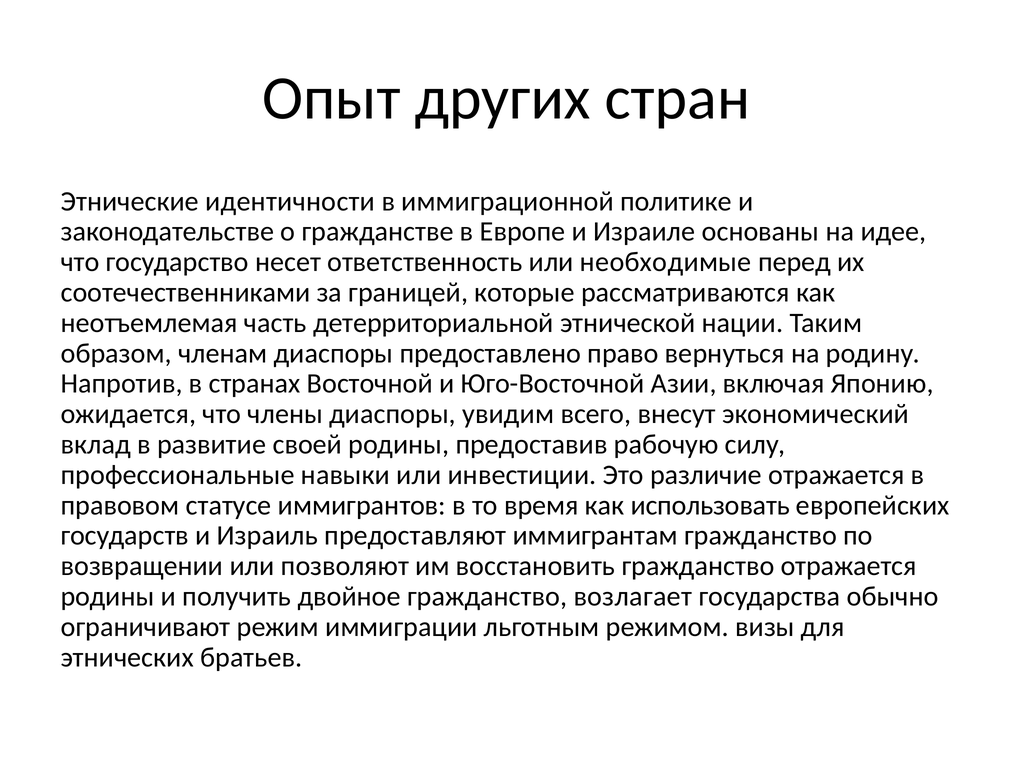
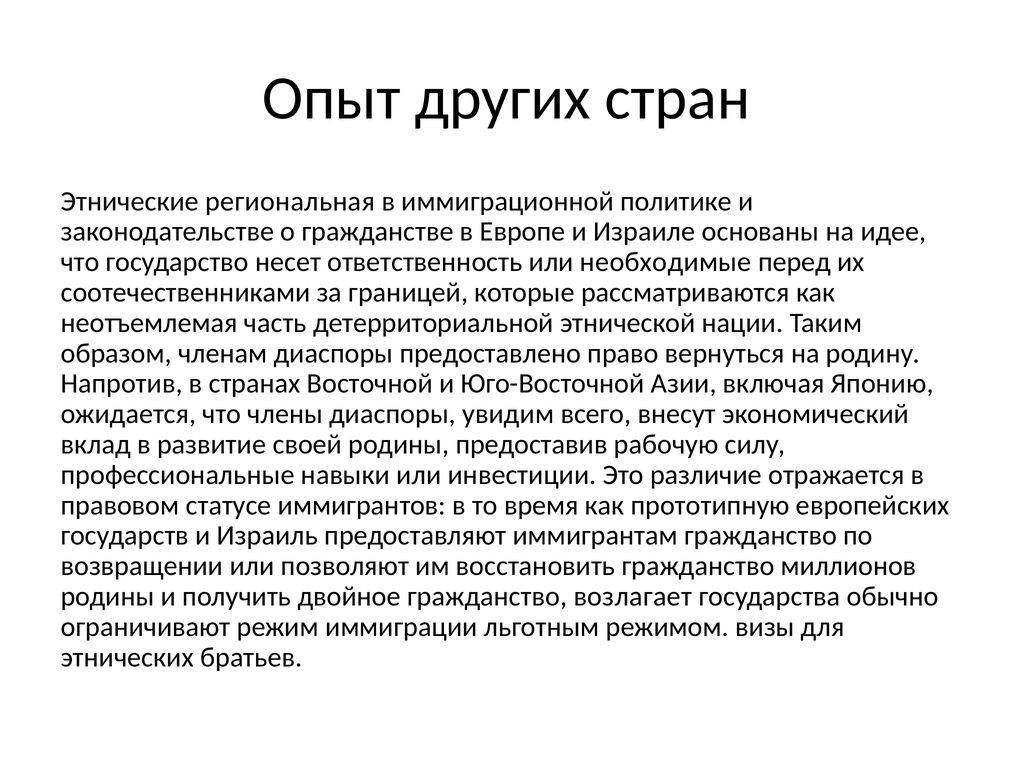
идентичности: идентичности -> региональная
использовать: использовать -> прототипную
гражданство отражается: отражается -> миллионов
